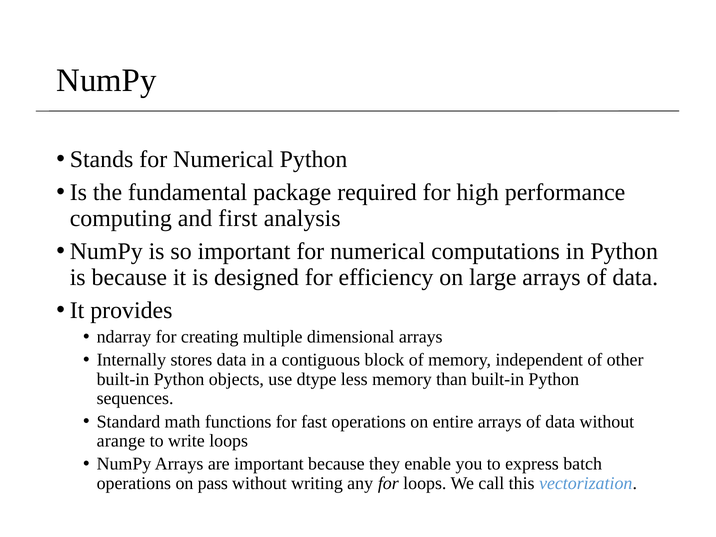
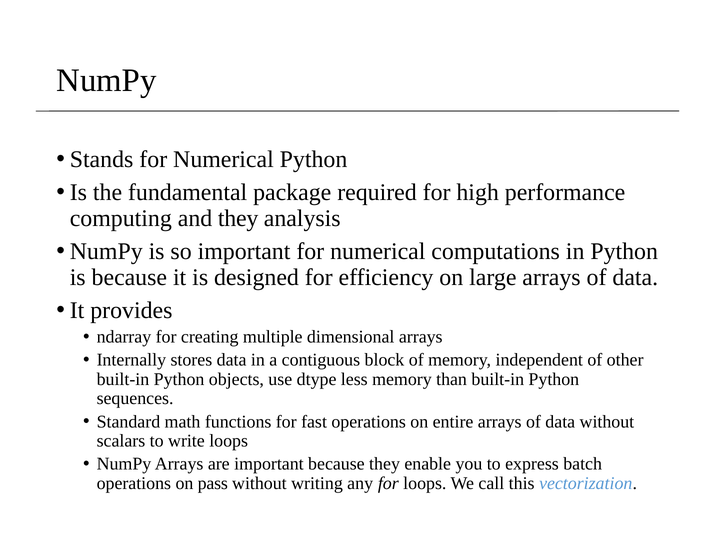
and first: first -> they
arange: arange -> scalars
